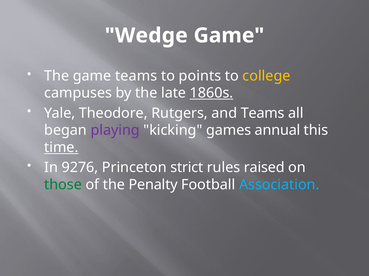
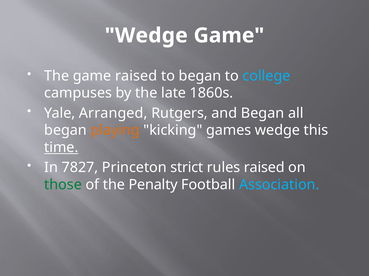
game teams: teams -> raised
to points: points -> began
college colour: yellow -> light blue
1860s underline: present -> none
Theodore: Theodore -> Arranged
and Teams: Teams -> Began
playing colour: purple -> orange
games annual: annual -> wedge
9276: 9276 -> 7827
